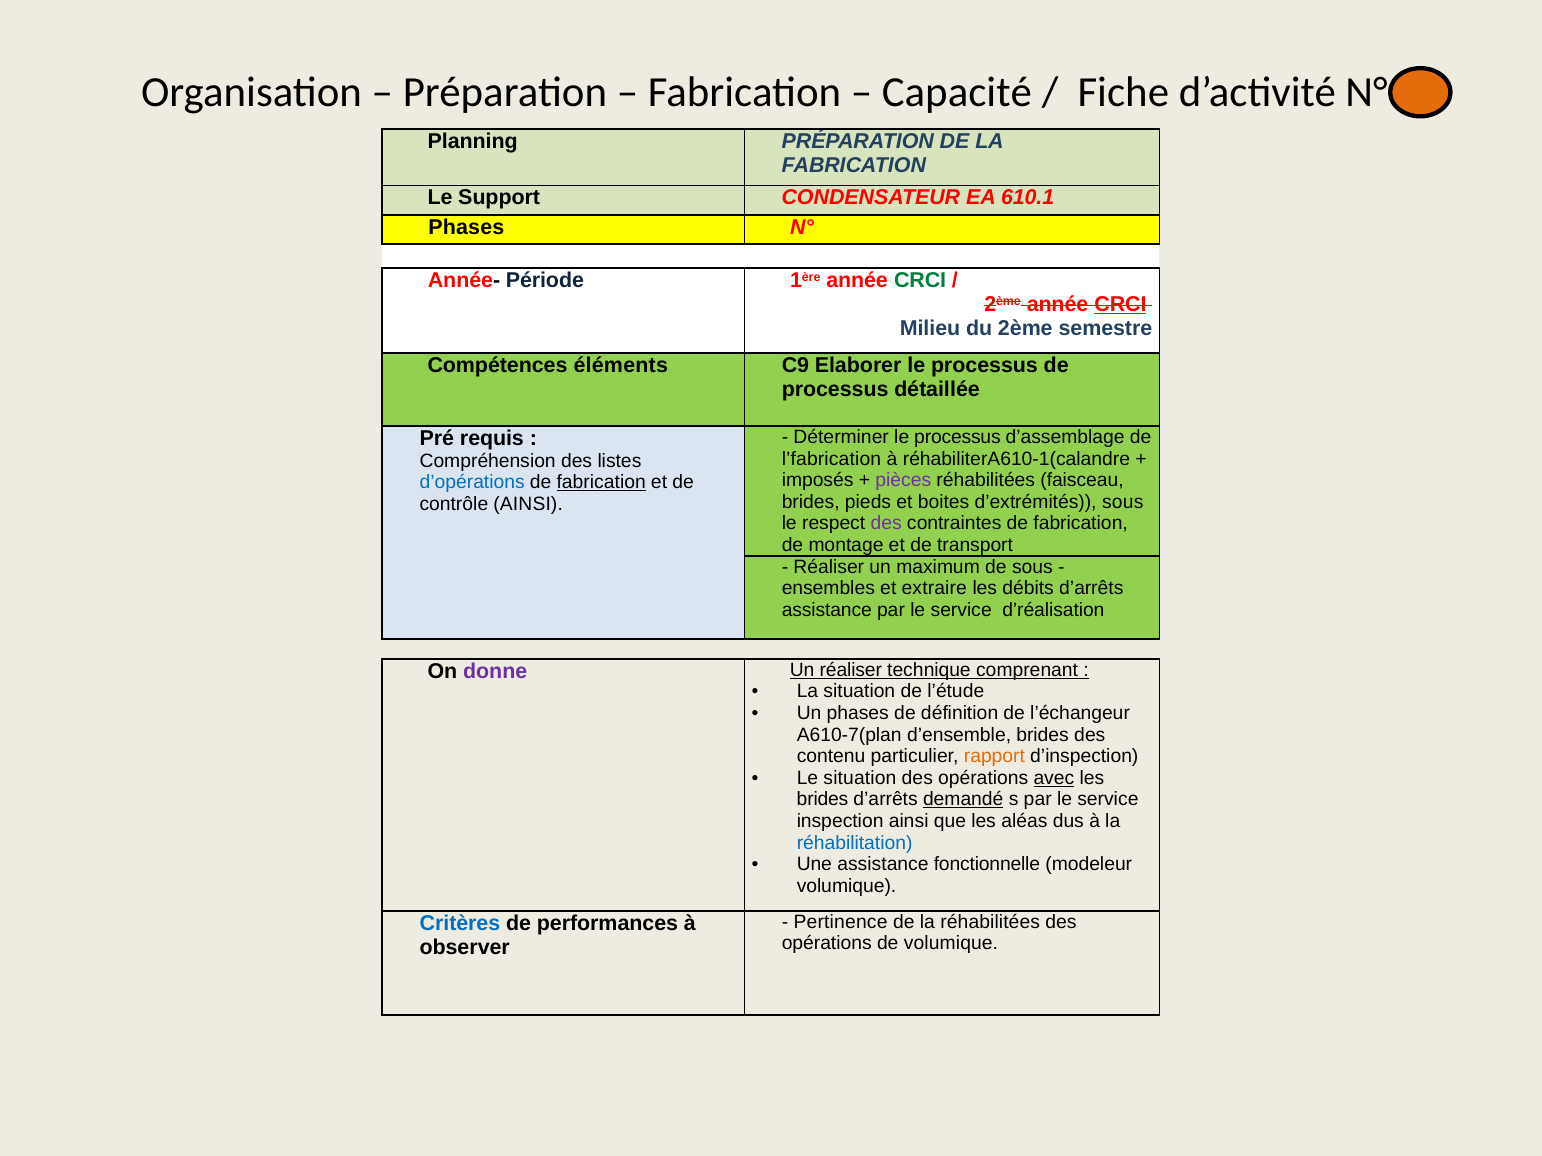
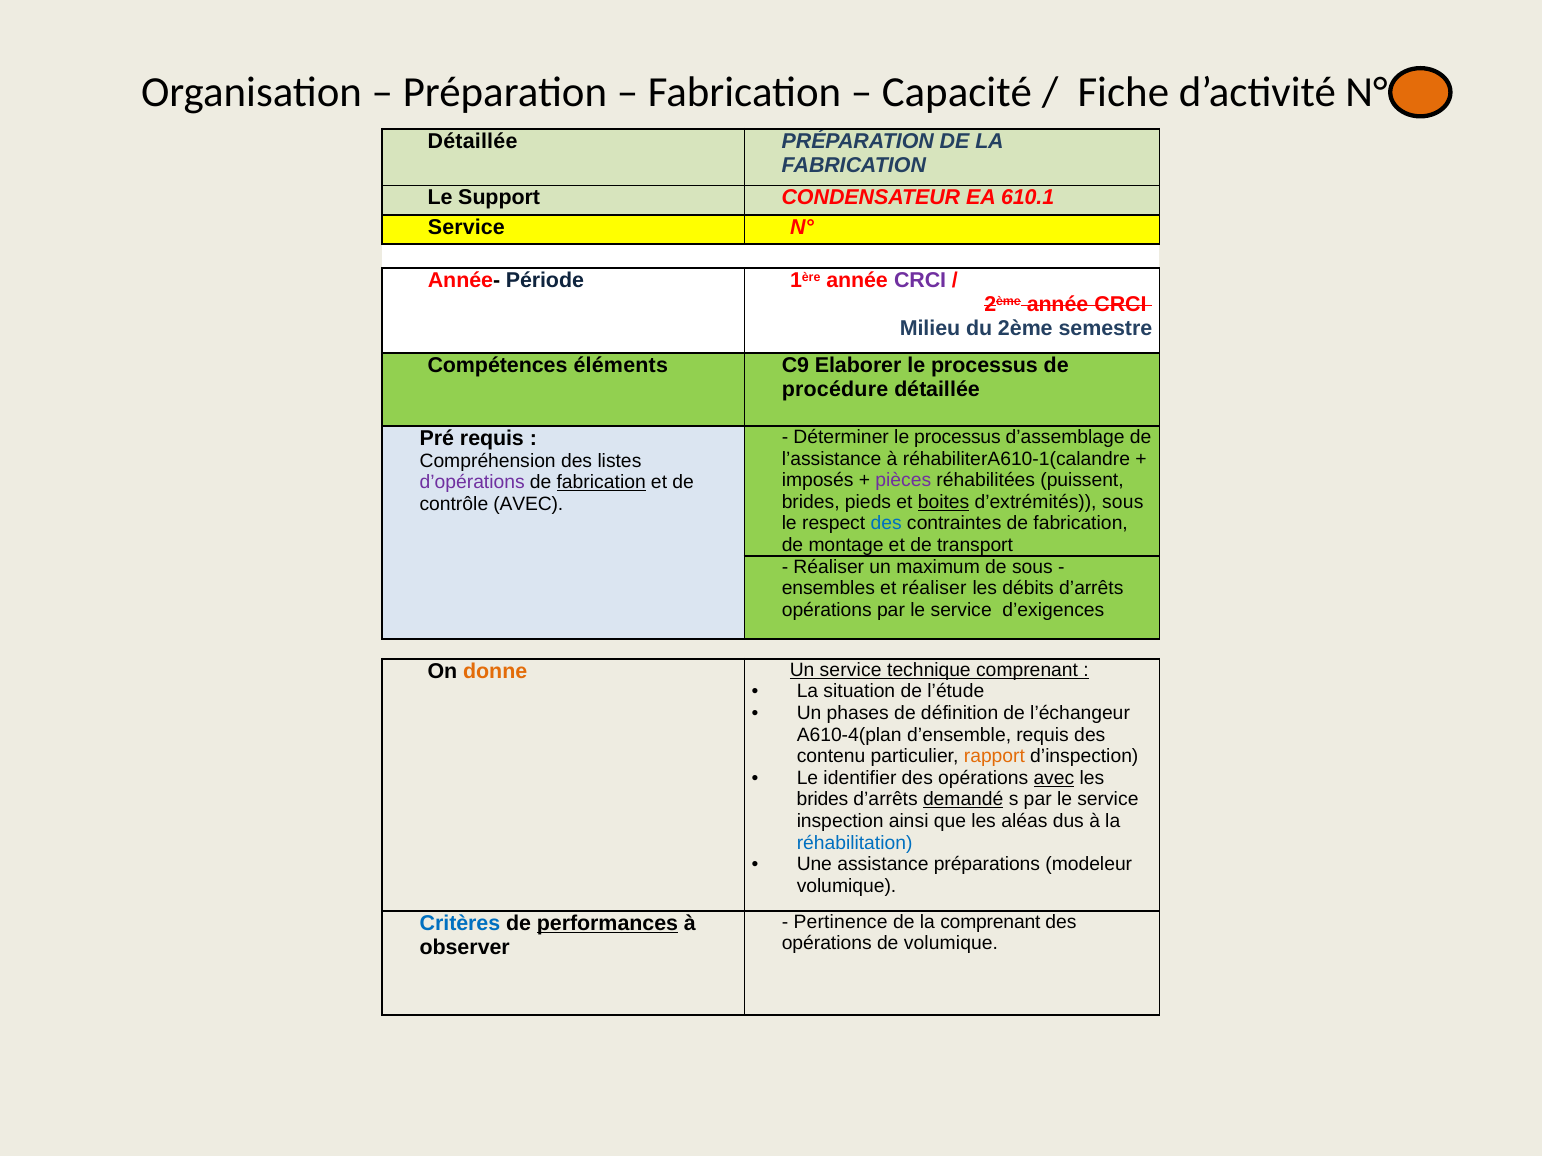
Planning at (473, 141): Planning -> Détaillée
Phases at (466, 227): Phases -> Service
CRCI at (920, 281) colour: green -> purple
CRCI at (1120, 305) underline: present -> none
processus at (835, 389): processus -> procédure
l’fabrication: l’fabrication -> l’assistance
faisceau: faisceau -> puissent
d’opérations colour: blue -> purple
boites underline: none -> present
contrôle AINSI: AINSI -> AVEC
des at (886, 524) colour: purple -> blue
et extraire: extraire -> réaliser
assistance at (827, 610): assistance -> opérations
d’réalisation: d’réalisation -> d’exigences
donne colour: purple -> orange
Un réaliser: réaliser -> service
A610-7(plan: A610-7(plan -> A610-4(plan
d’ensemble brides: brides -> requis
Le situation: situation -> identifier
fonctionnelle: fonctionnelle -> préparations
performances underline: none -> present
la réhabilitées: réhabilitées -> comprenant
